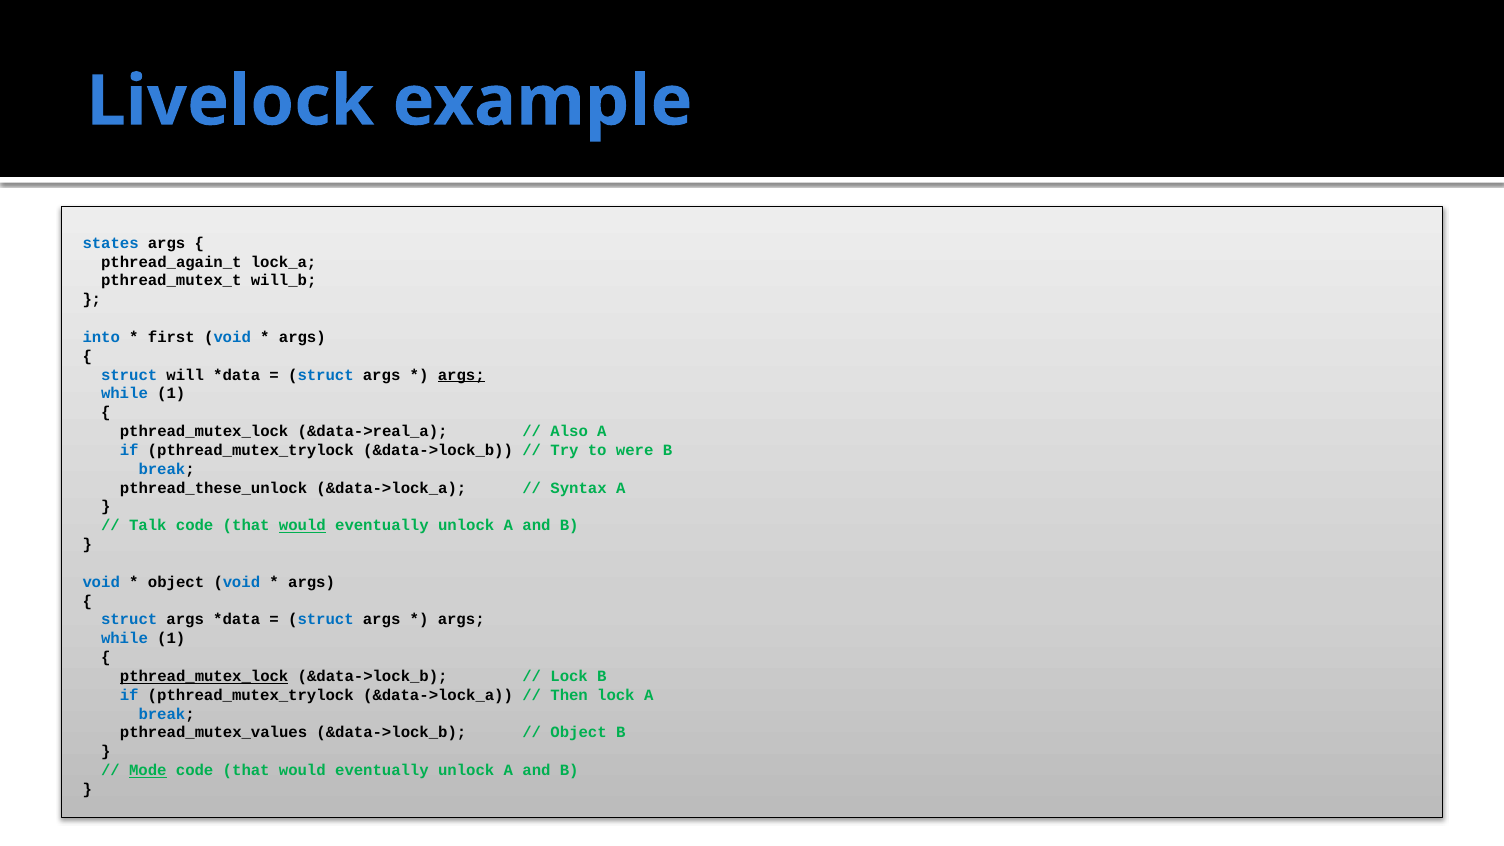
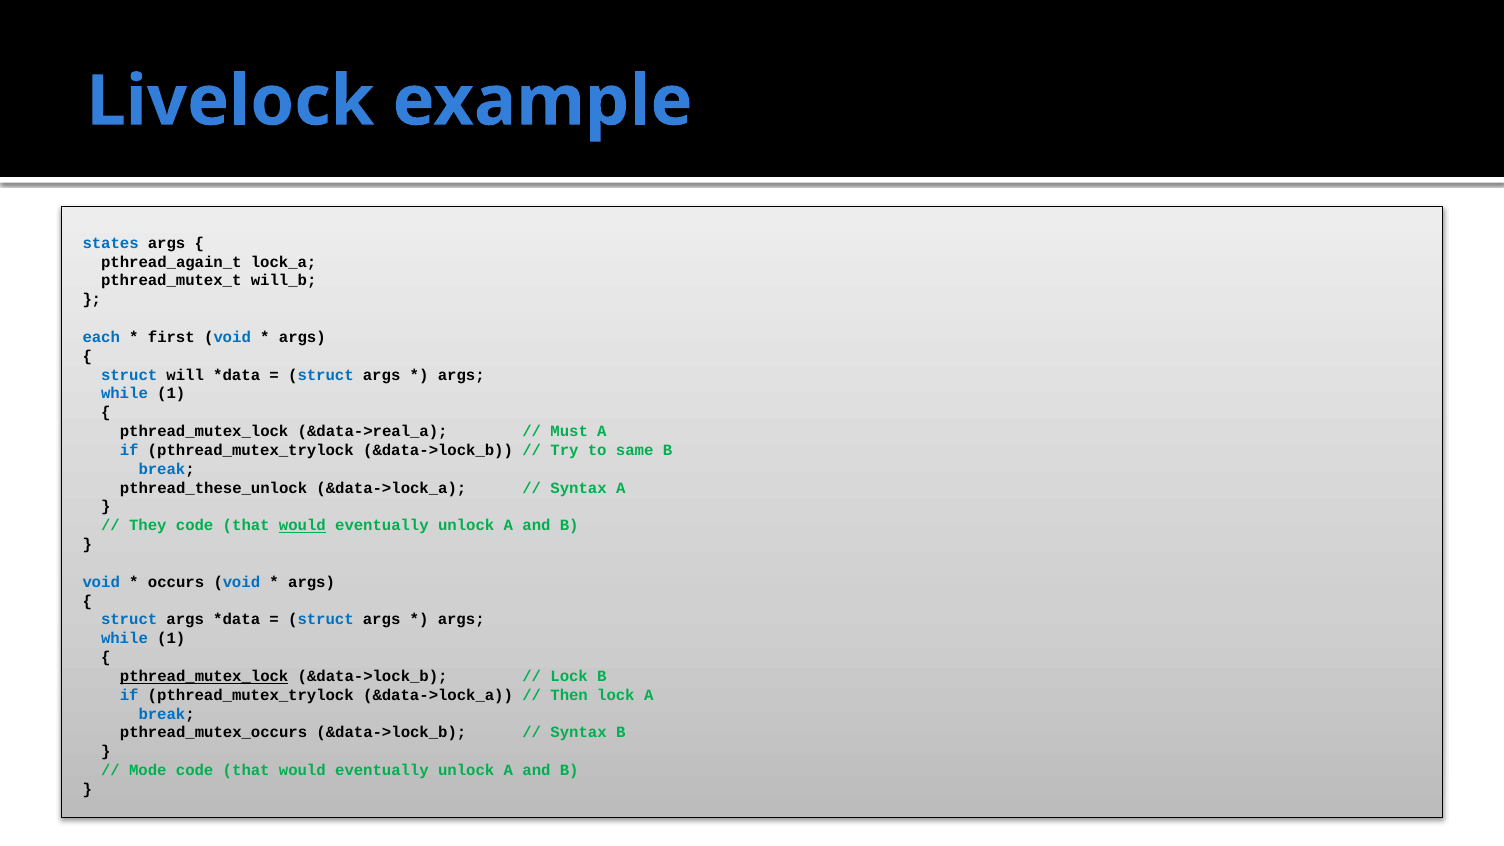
into: into -> each
args at (461, 375) underline: present -> none
Also: Also -> Must
were: were -> same
Talk: Talk -> They
object at (176, 582): object -> occurs
pthread_mutex_values: pthread_mutex_values -> pthread_mutex_occurs
Object at (579, 733): Object -> Syntax
Mode underline: present -> none
